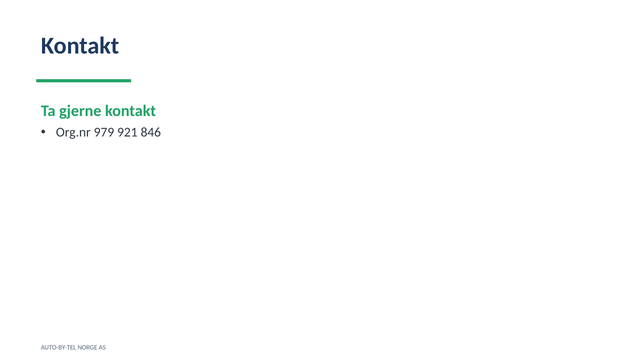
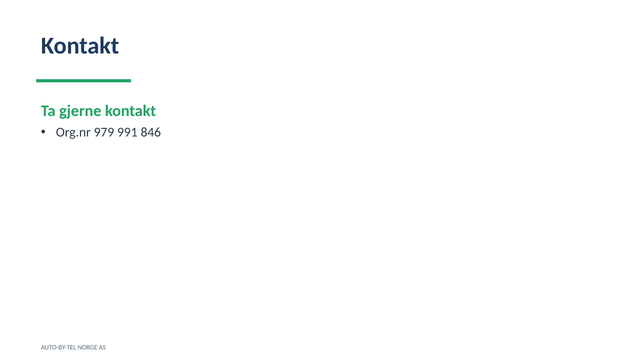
921: 921 -> 991
